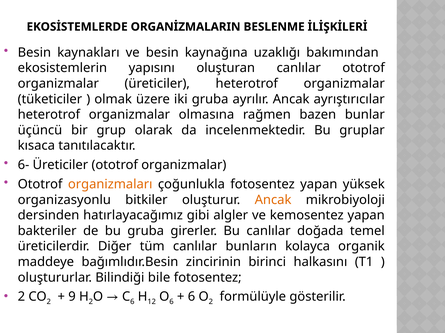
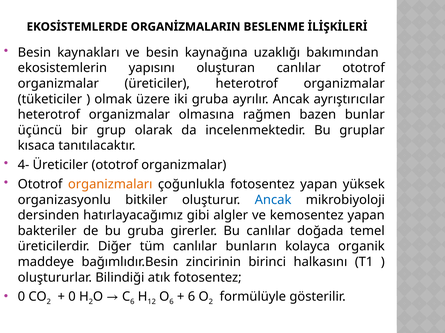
6-: 6- -> 4-
Ancak at (273, 200) colour: orange -> blue
bile: bile -> atık
2 at (21, 297): 2 -> 0
9 at (72, 297): 9 -> 0
